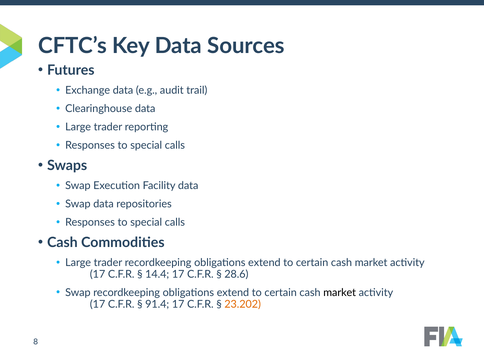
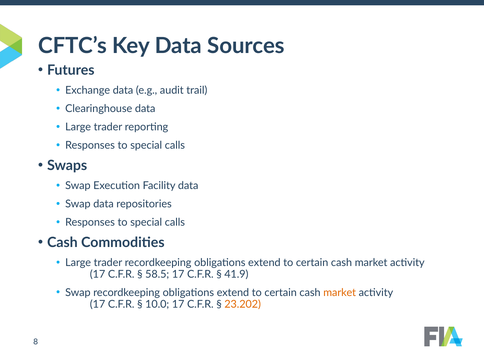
14.4: 14.4 -> 58.5
28.6: 28.6 -> 41.9
market at (340, 293) colour: black -> orange
91.4: 91.4 -> 10.0
